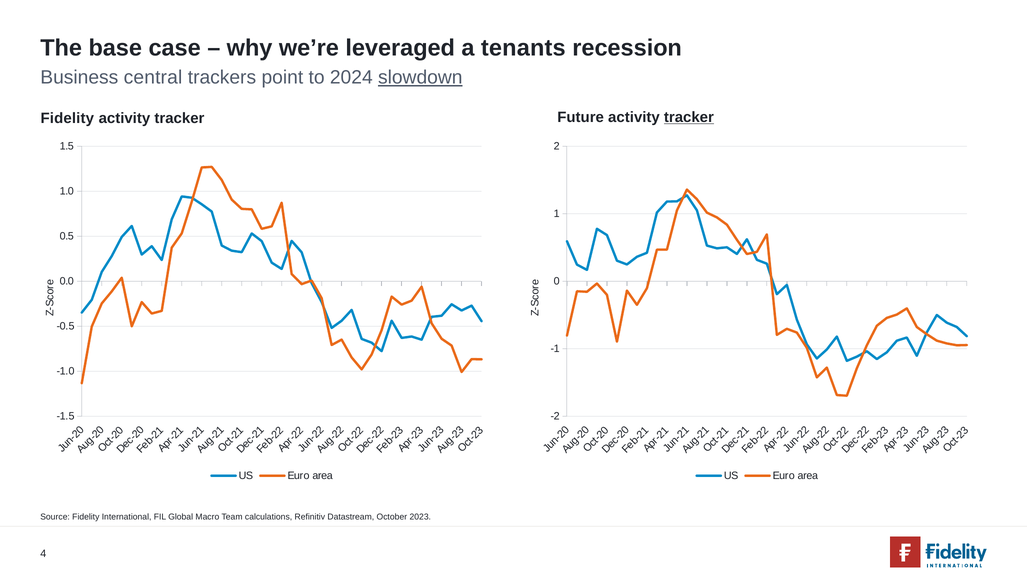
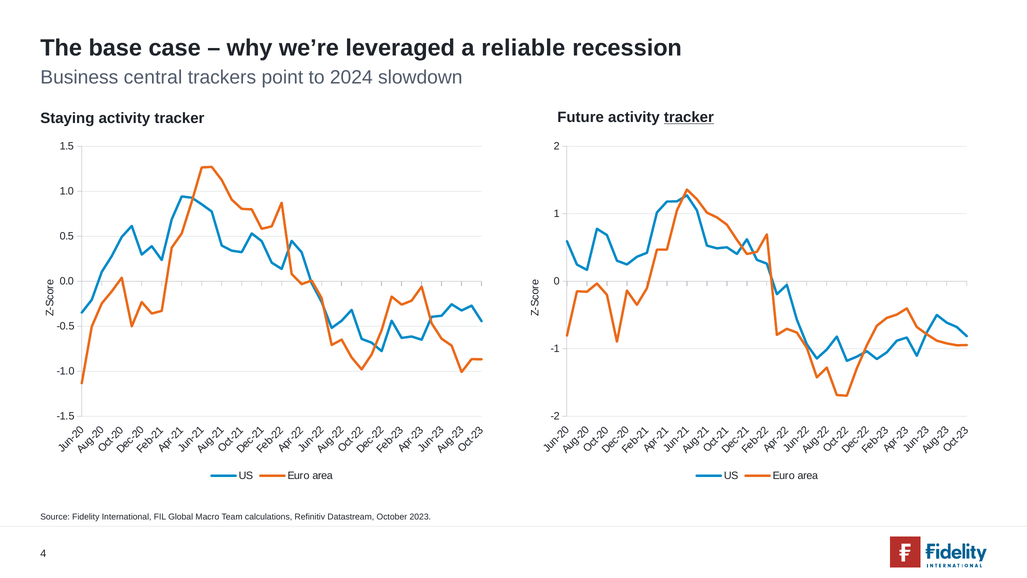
tenants: tenants -> reliable
slowdown underline: present -> none
Fidelity at (67, 118): Fidelity -> Staying
